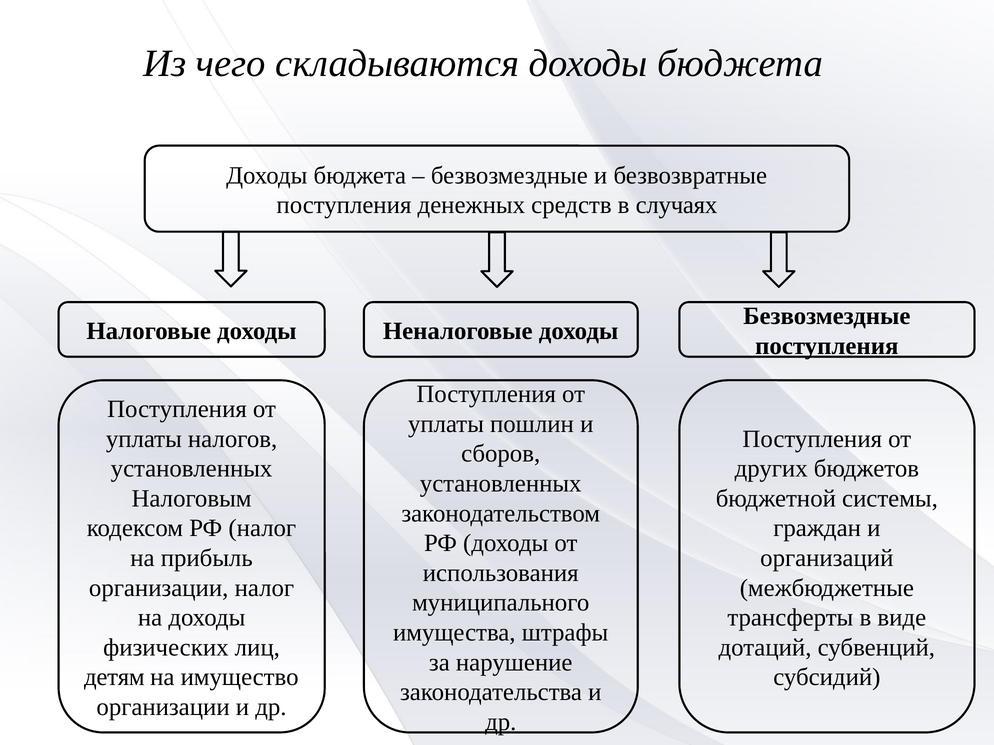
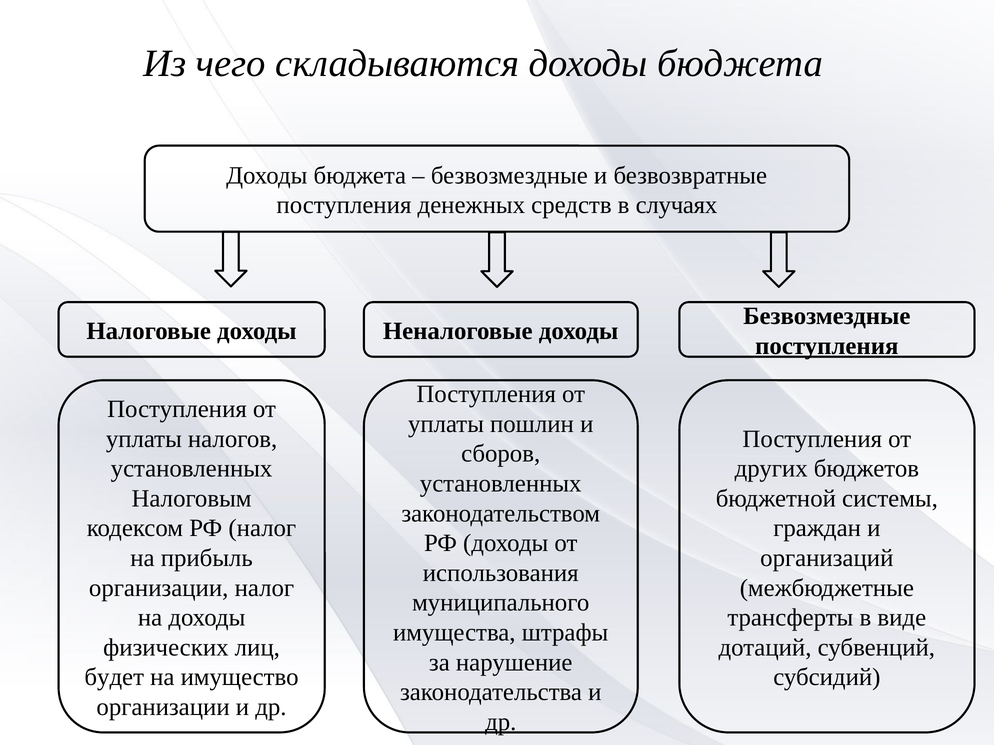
детям: детям -> будет
